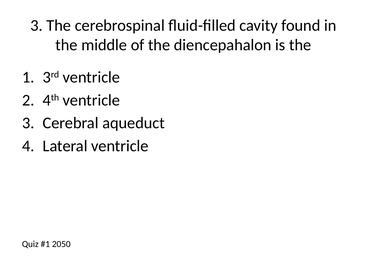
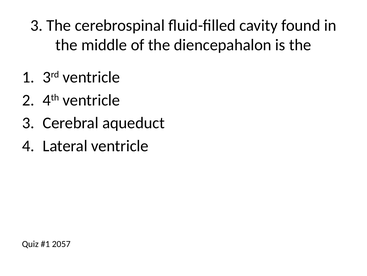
2050: 2050 -> 2057
